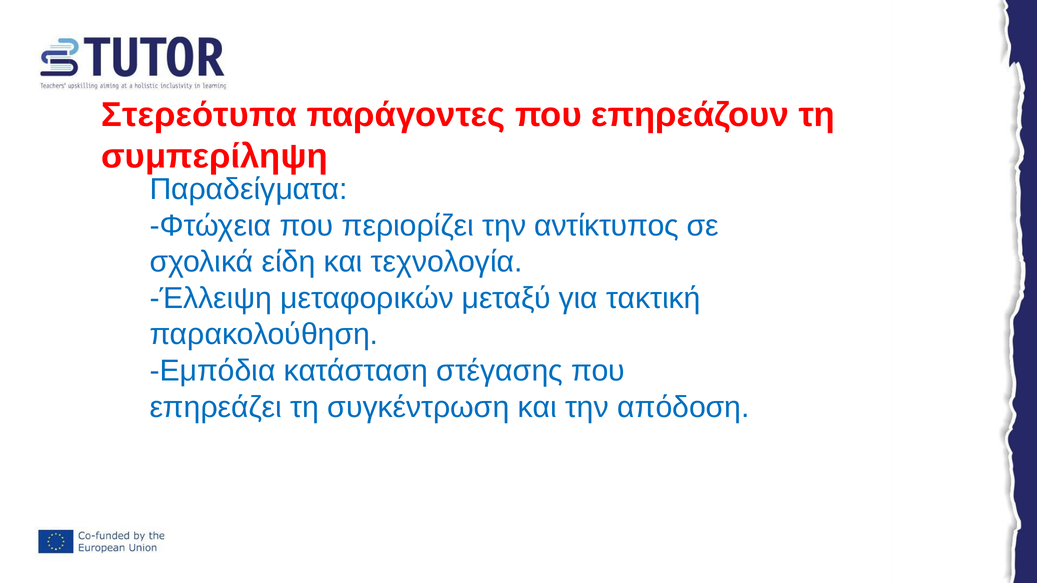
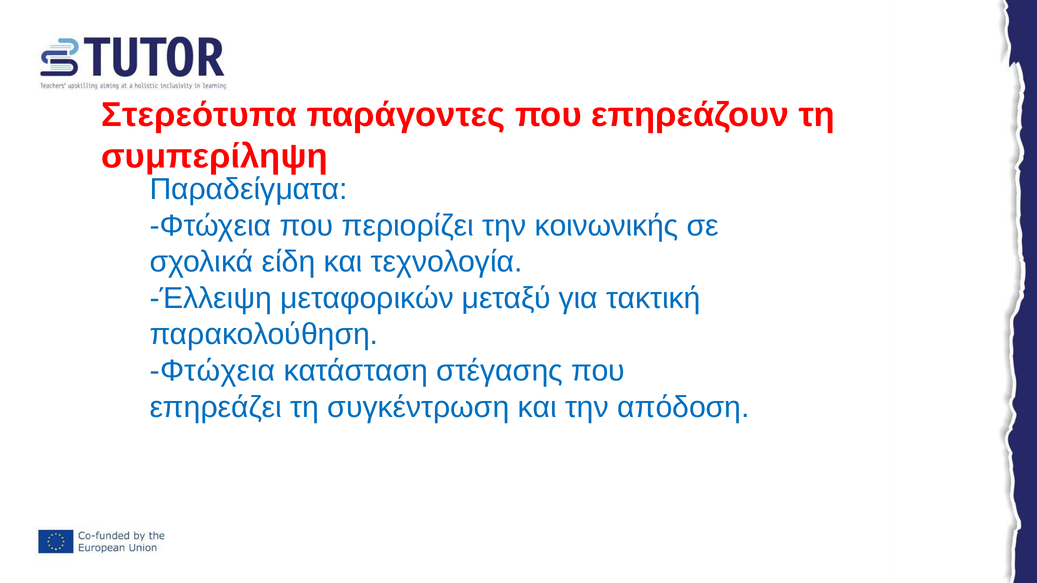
αντίκτυπος: αντίκτυπος -> κοινωνικής
Εμπόδια at (213, 371): Εμπόδια -> Φτώχεια
